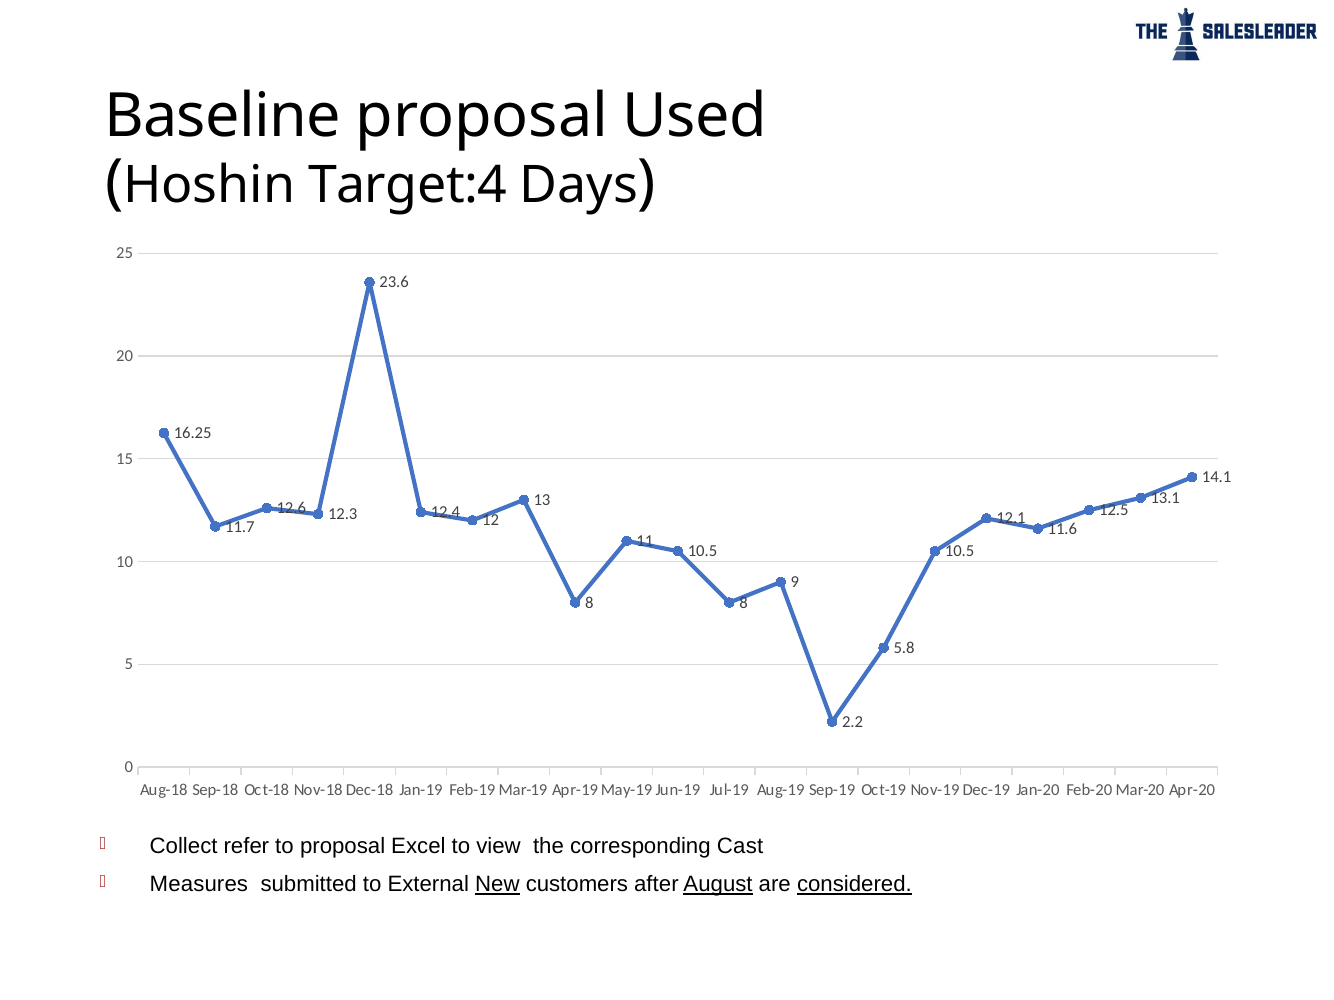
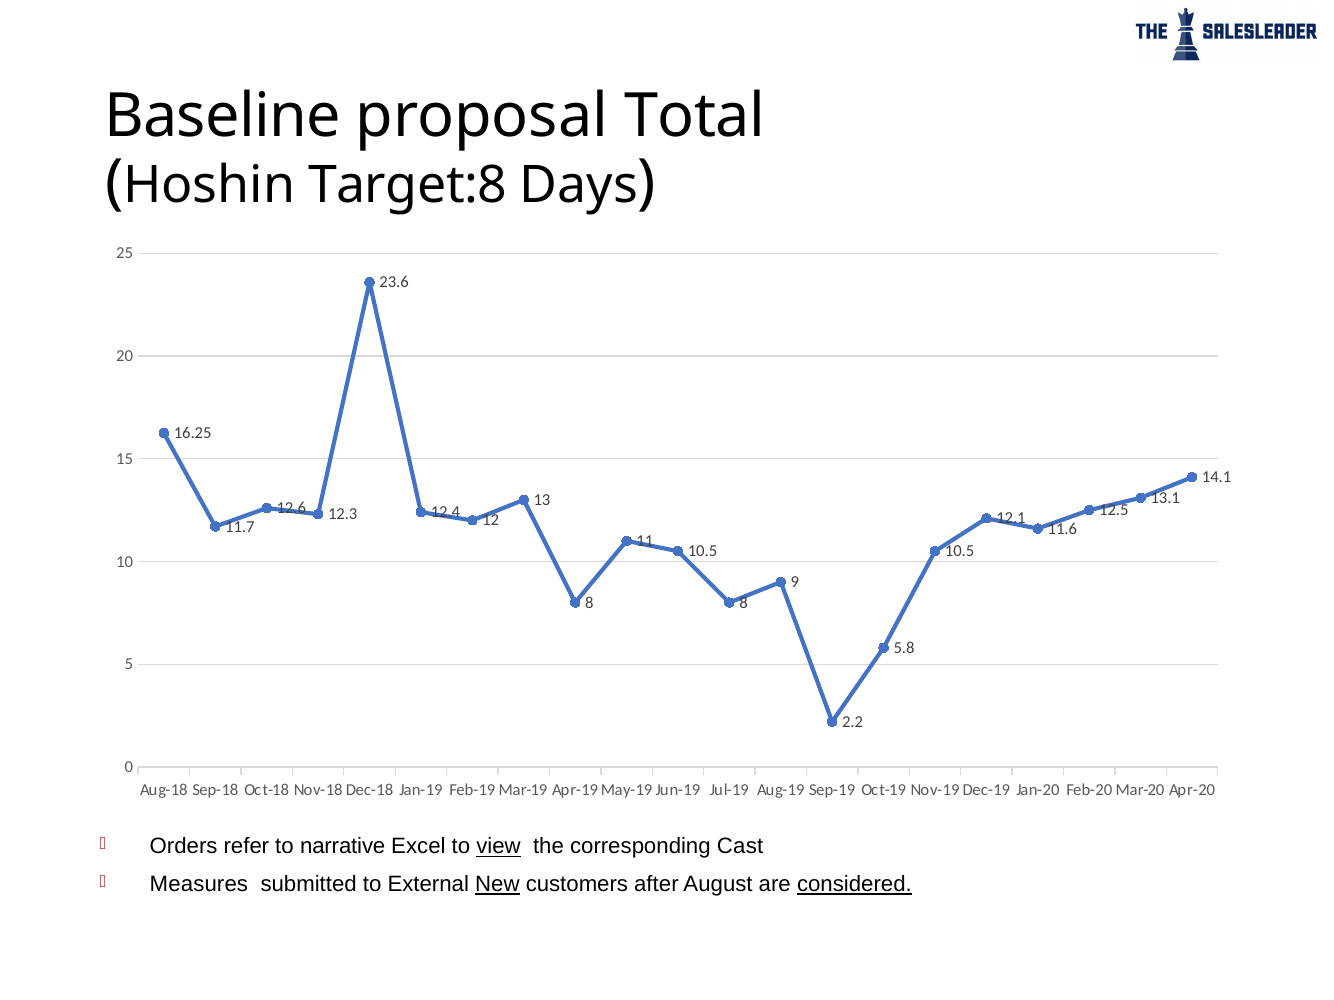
Used: Used -> Total
Target:4: Target:4 -> Target:8
Collect: Collect -> Orders
to proposal: proposal -> narrative
view underline: none -> present
August underline: present -> none
